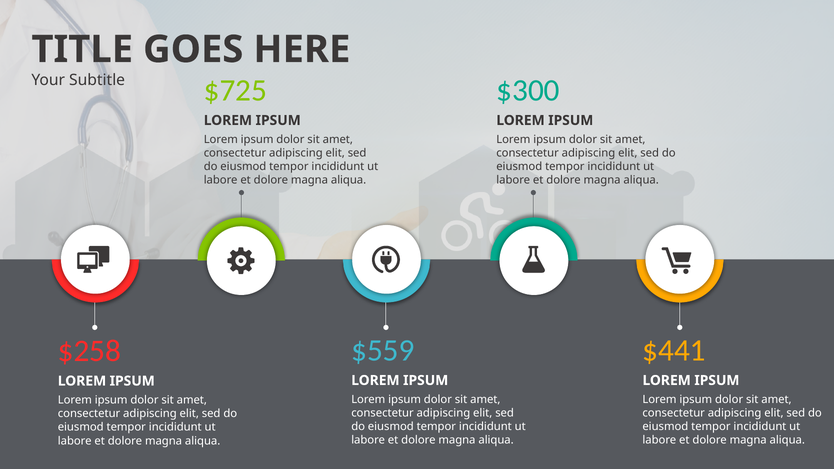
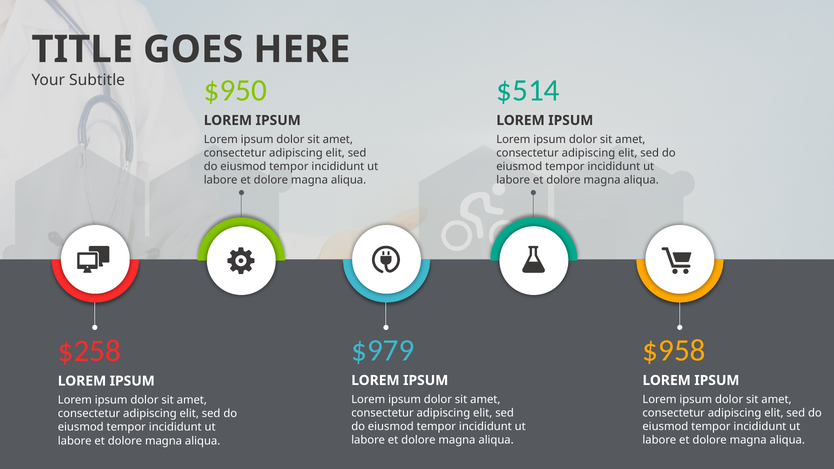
$725: $725 -> $950
$300: $300 -> $514
$559: $559 -> $979
$441: $441 -> $958
